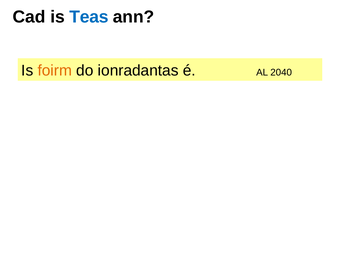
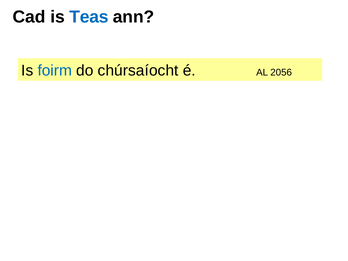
foirm colour: orange -> blue
ionradantas: ionradantas -> chúrsaíocht
2040: 2040 -> 2056
